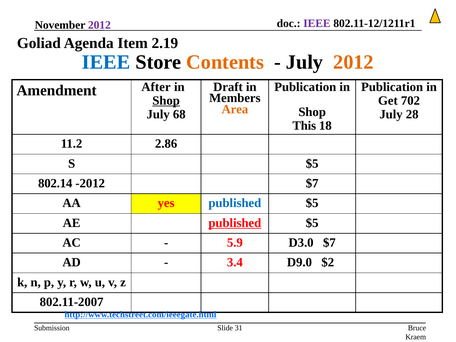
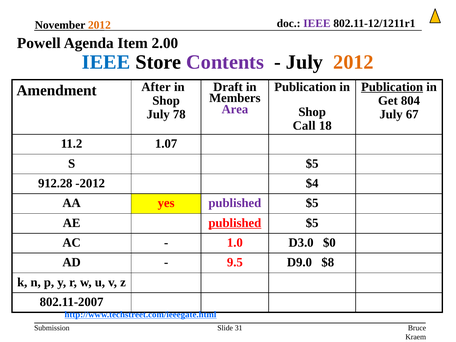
2012 at (99, 25) colour: purple -> orange
Goliad: Goliad -> Powell
2.19: 2.19 -> 2.00
Contents colour: orange -> purple
Publication at (392, 87) underline: none -> present
Shop at (166, 101) underline: present -> none
702: 702 -> 804
Area colour: orange -> purple
68: 68 -> 78
28: 28 -> 67
This: This -> Call
2.86: 2.86 -> 1.07
802.14: 802.14 -> 912.28
-2012 $7: $7 -> $4
published at (235, 203) colour: blue -> purple
5.9: 5.9 -> 1.0
D3.0 $7: $7 -> $0
3.4: 3.4 -> 9.5
$2: $2 -> $8
